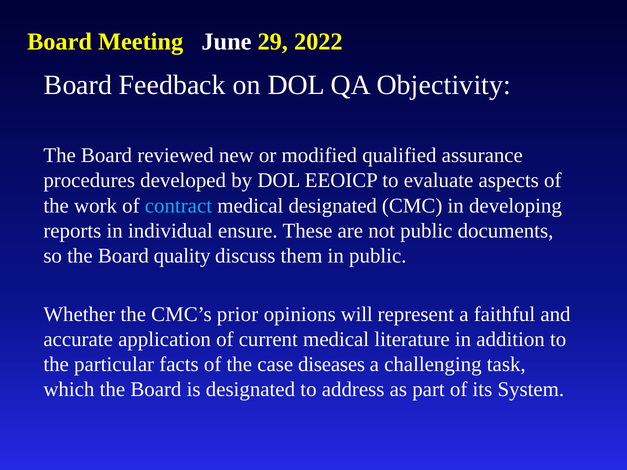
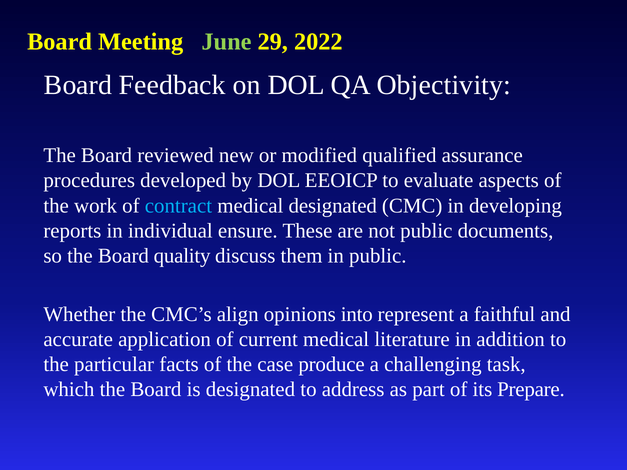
June colour: white -> light green
prior: prior -> align
will: will -> into
diseases: diseases -> produce
System: System -> Prepare
